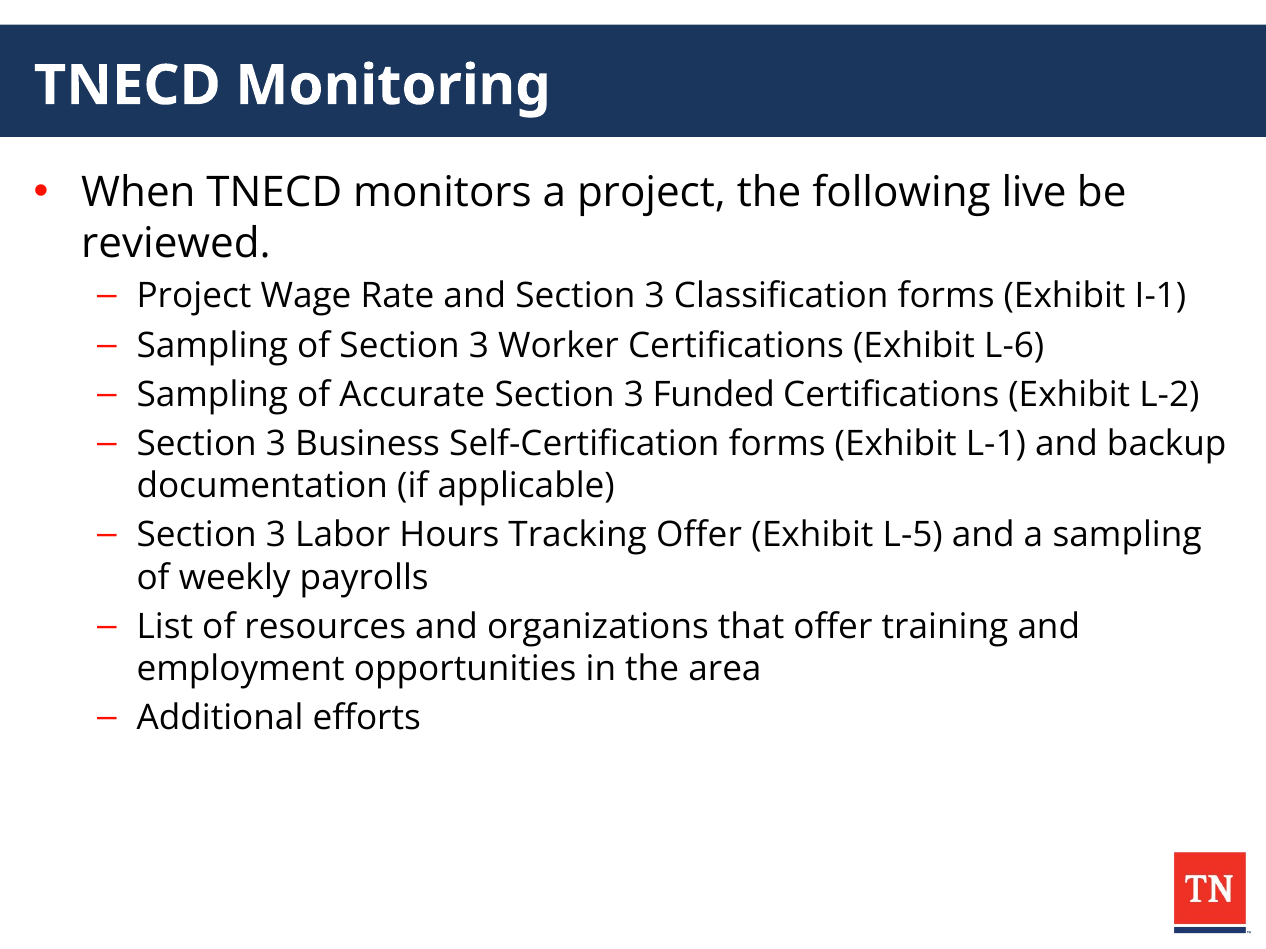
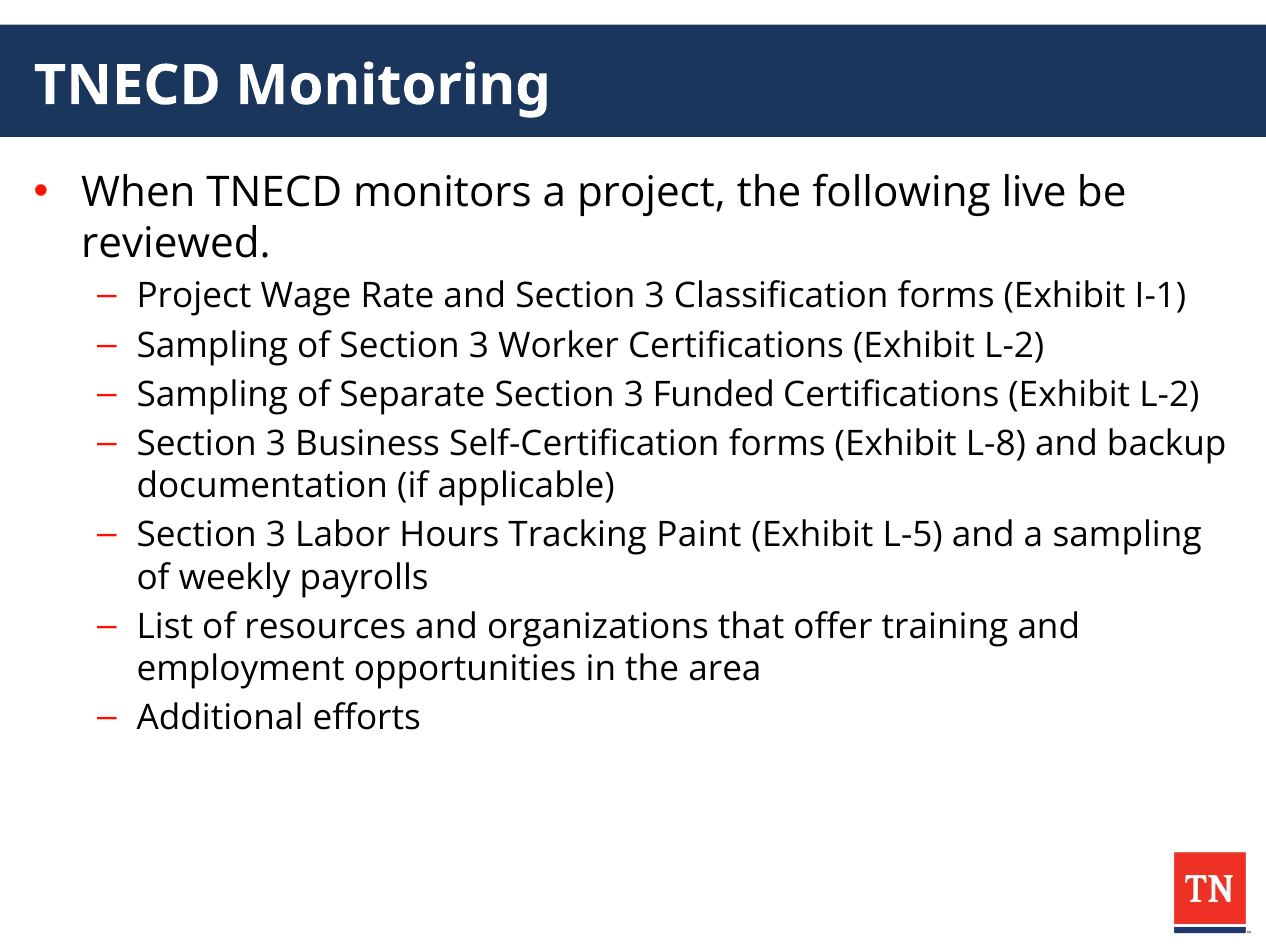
Worker Certifications Exhibit L-6: L-6 -> L-2
Accurate: Accurate -> Separate
L-1: L-1 -> L-8
Tracking Offer: Offer -> Paint
